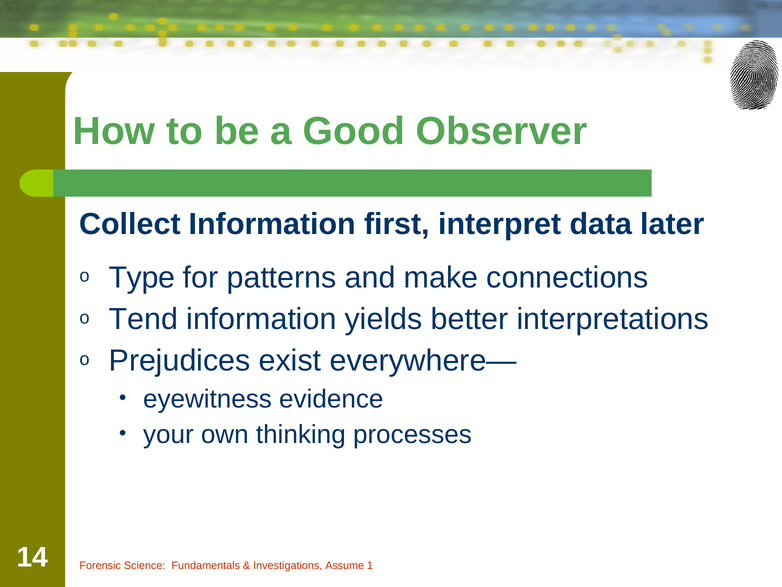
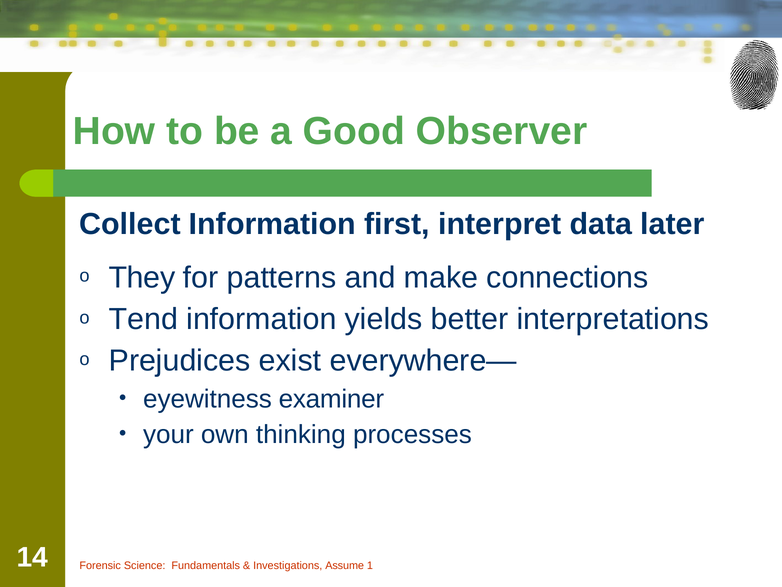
Type: Type -> They
evidence: evidence -> examiner
